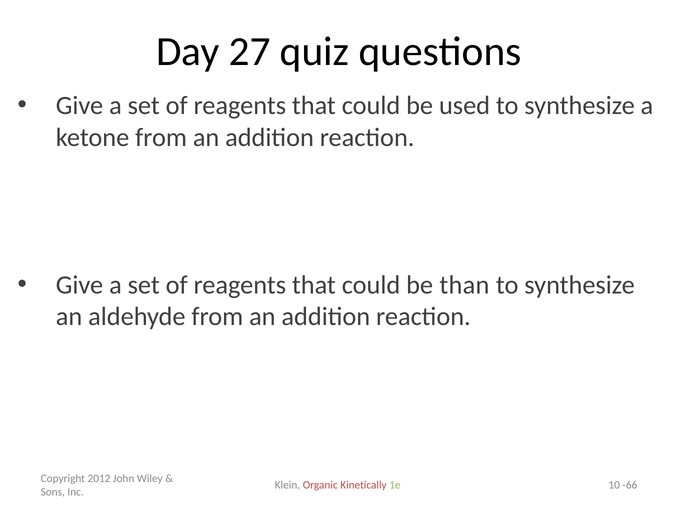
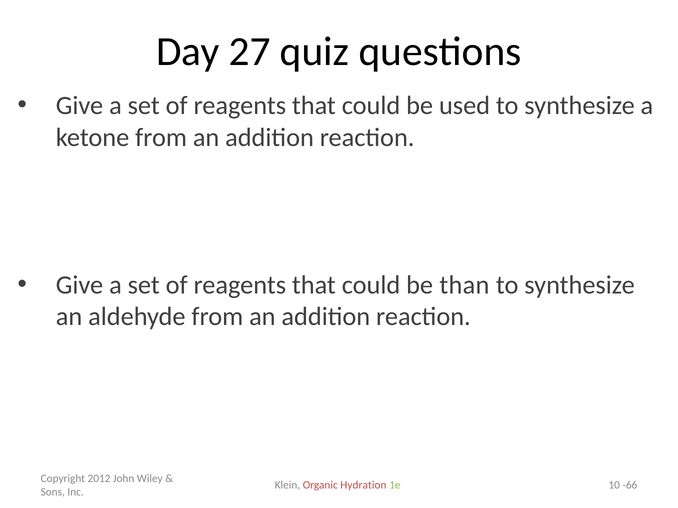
Kinetically: Kinetically -> Hydration
